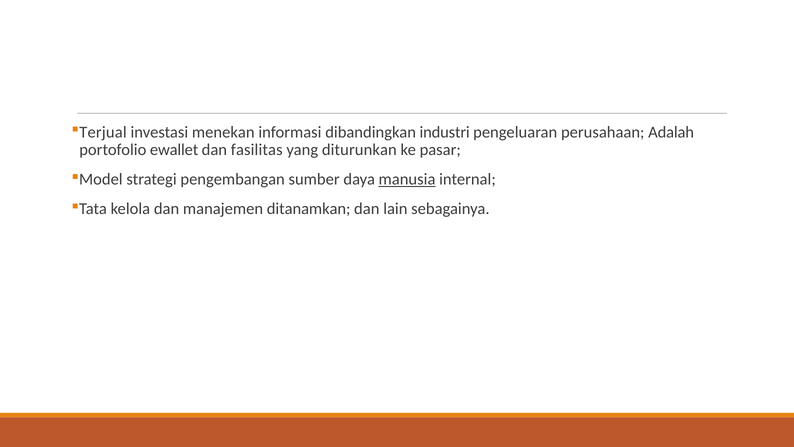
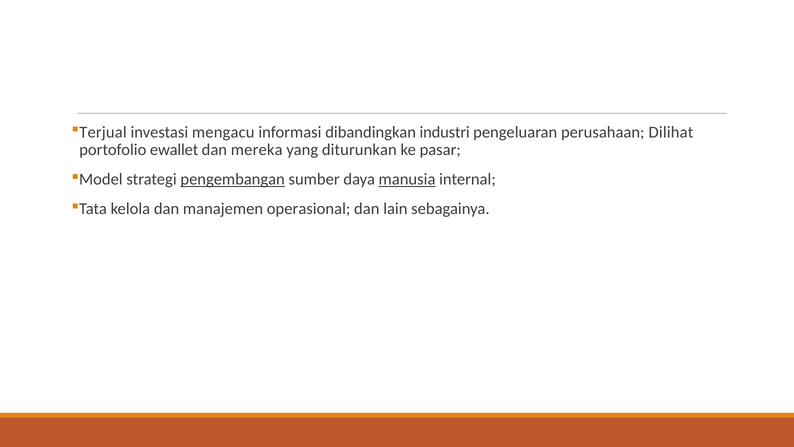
menekan: menekan -> mengacu
Adalah: Adalah -> Dilihat
fasilitas: fasilitas -> mereka
pengembangan underline: none -> present
ditanamkan: ditanamkan -> operasional
